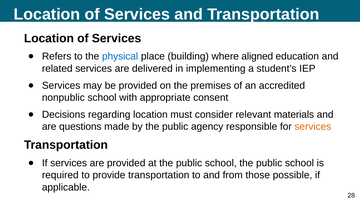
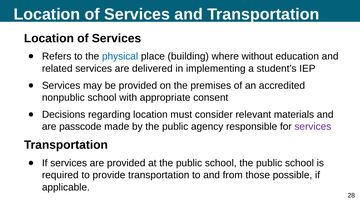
aligned: aligned -> without
questions: questions -> passcode
services at (313, 126) colour: orange -> purple
